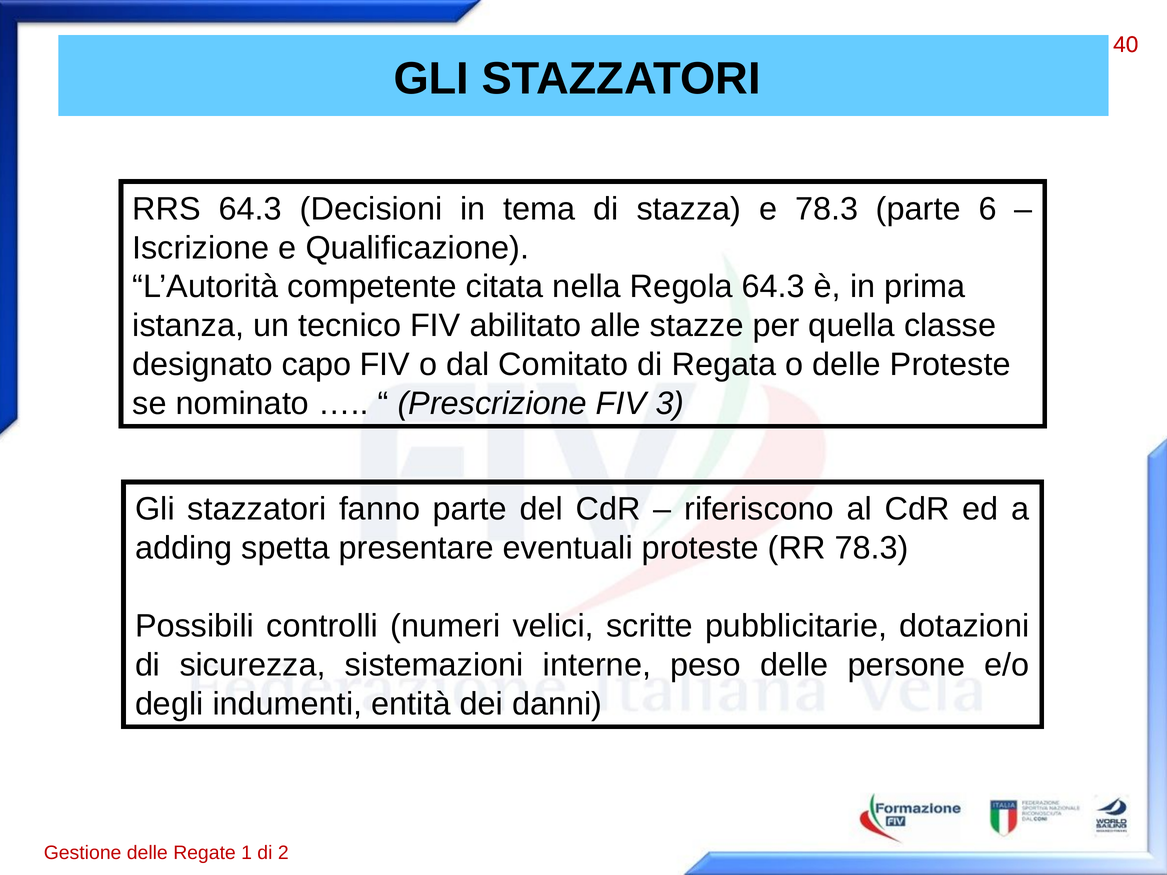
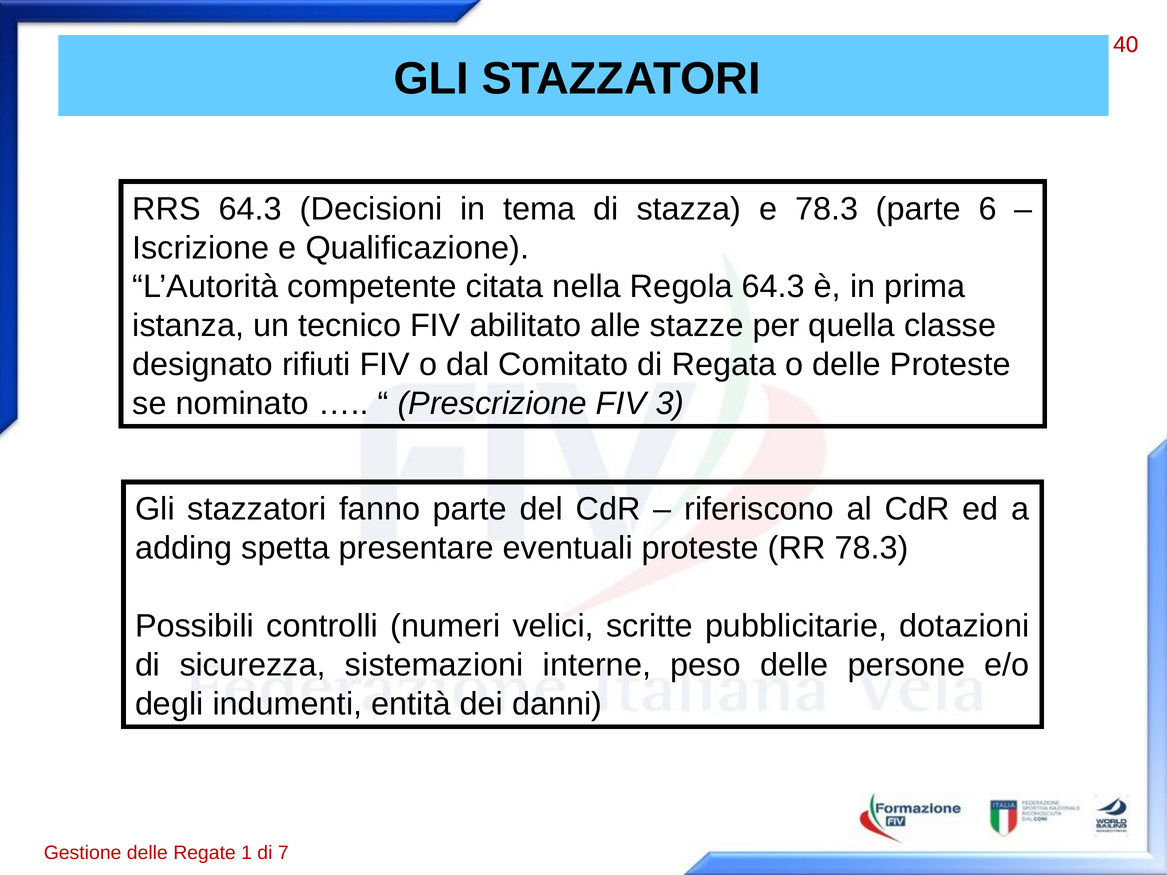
capo: capo -> rifiuti
2: 2 -> 7
